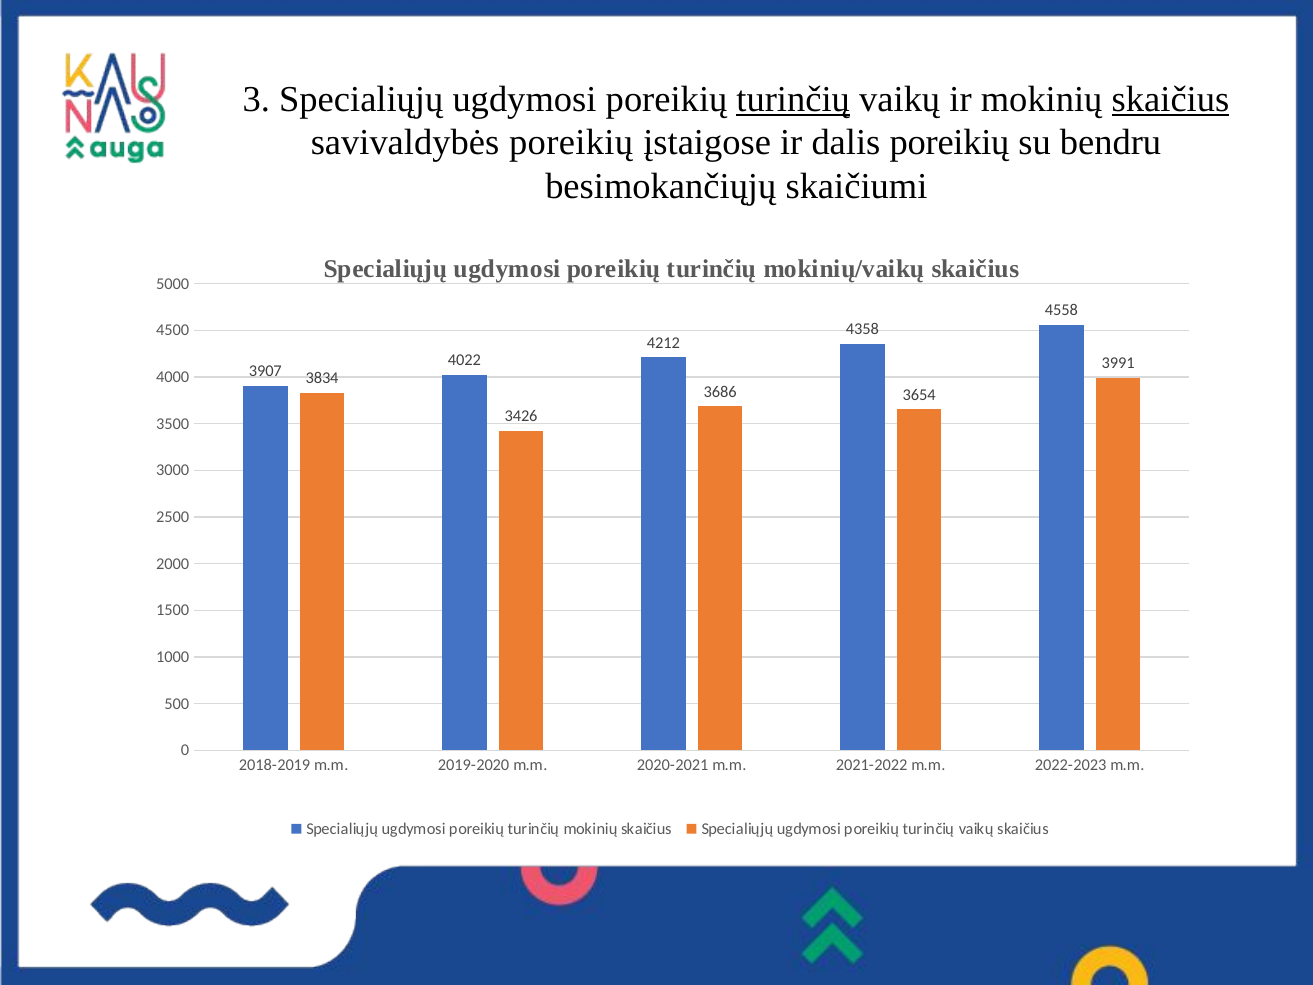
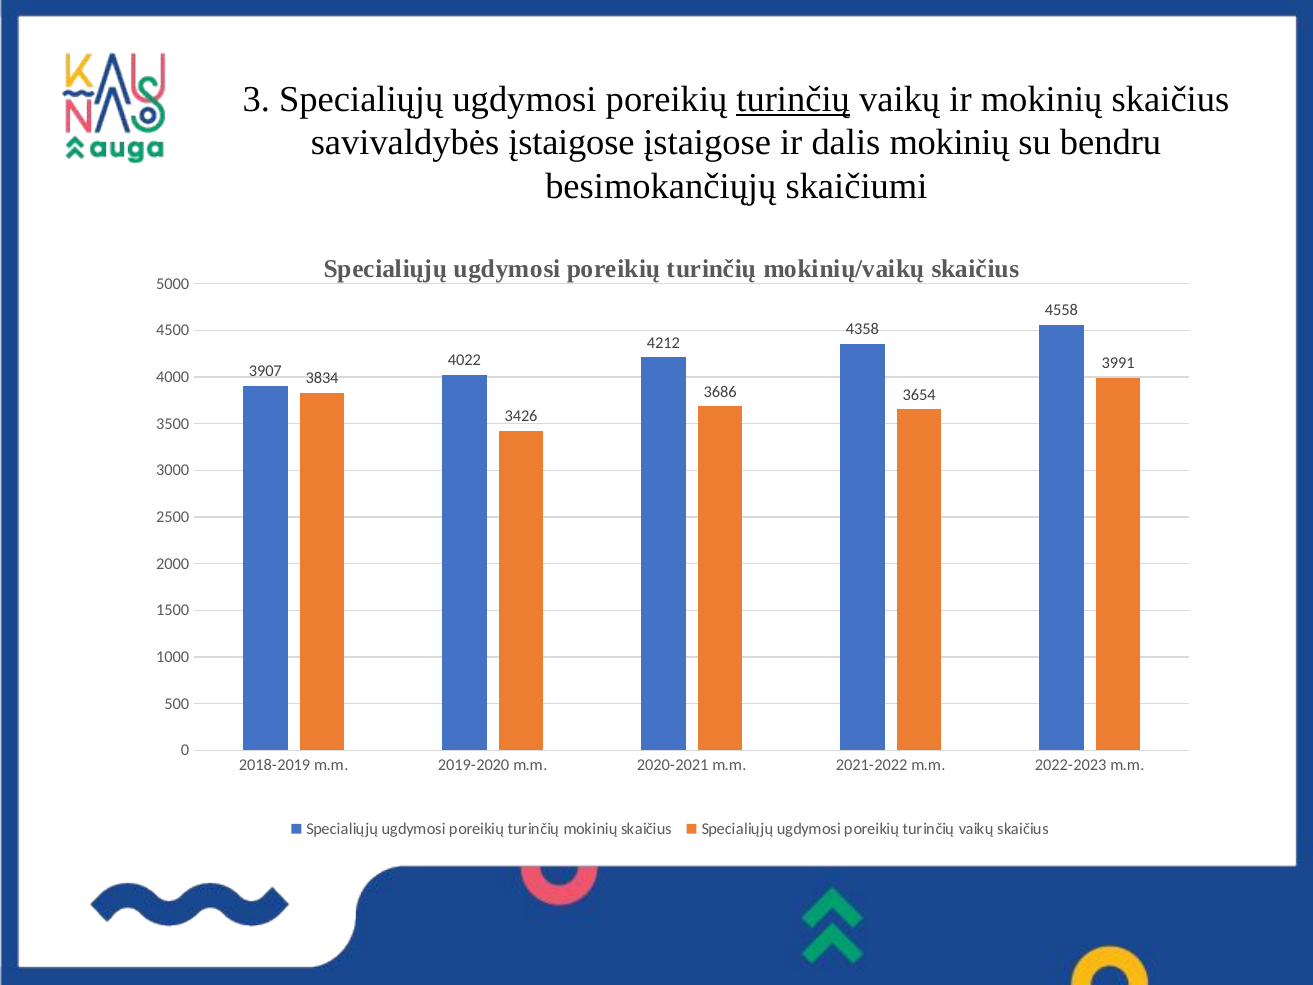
skaičius at (1171, 99) underline: present -> none
savivaldybės poreikių: poreikių -> įstaigose
dalis poreikių: poreikių -> mokinių
